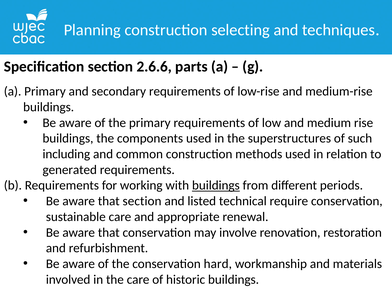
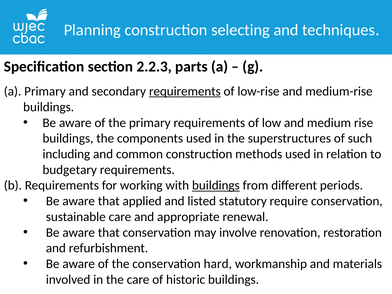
2.6.6: 2.6.6 -> 2.2.3
requirements at (185, 91) underline: none -> present
generated: generated -> budgetary
that section: section -> applied
technical: technical -> statutory
